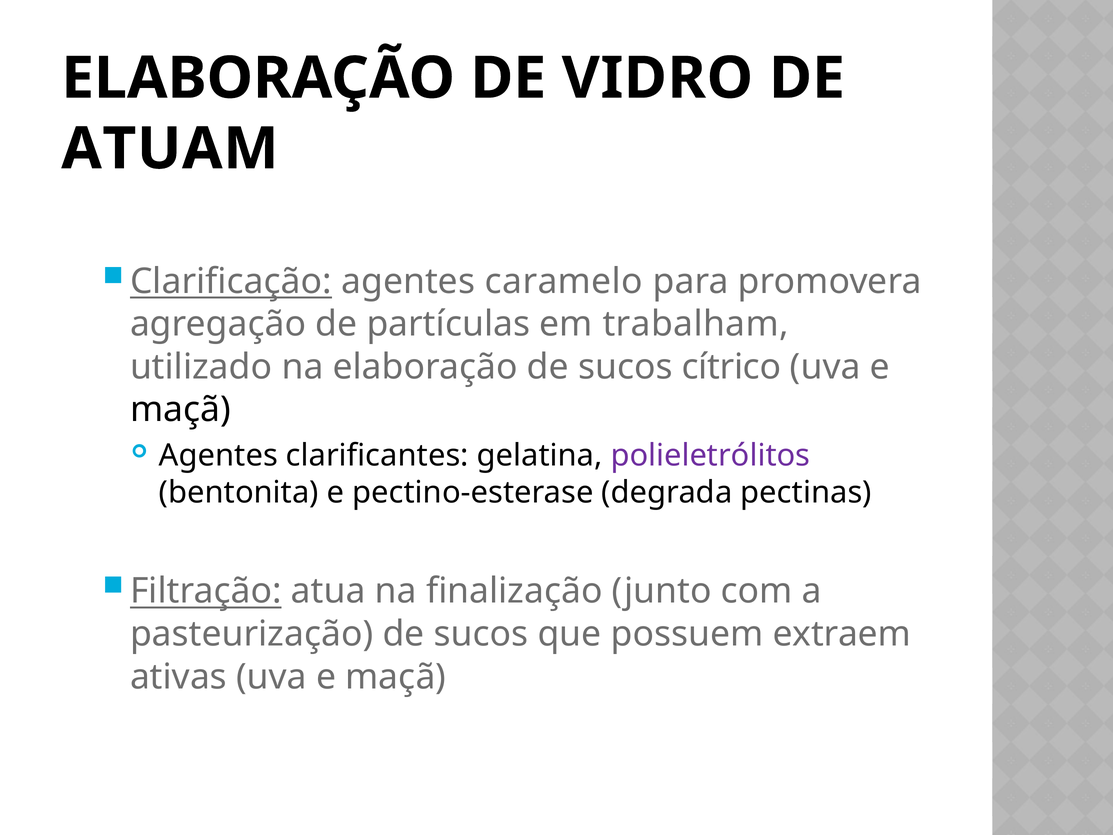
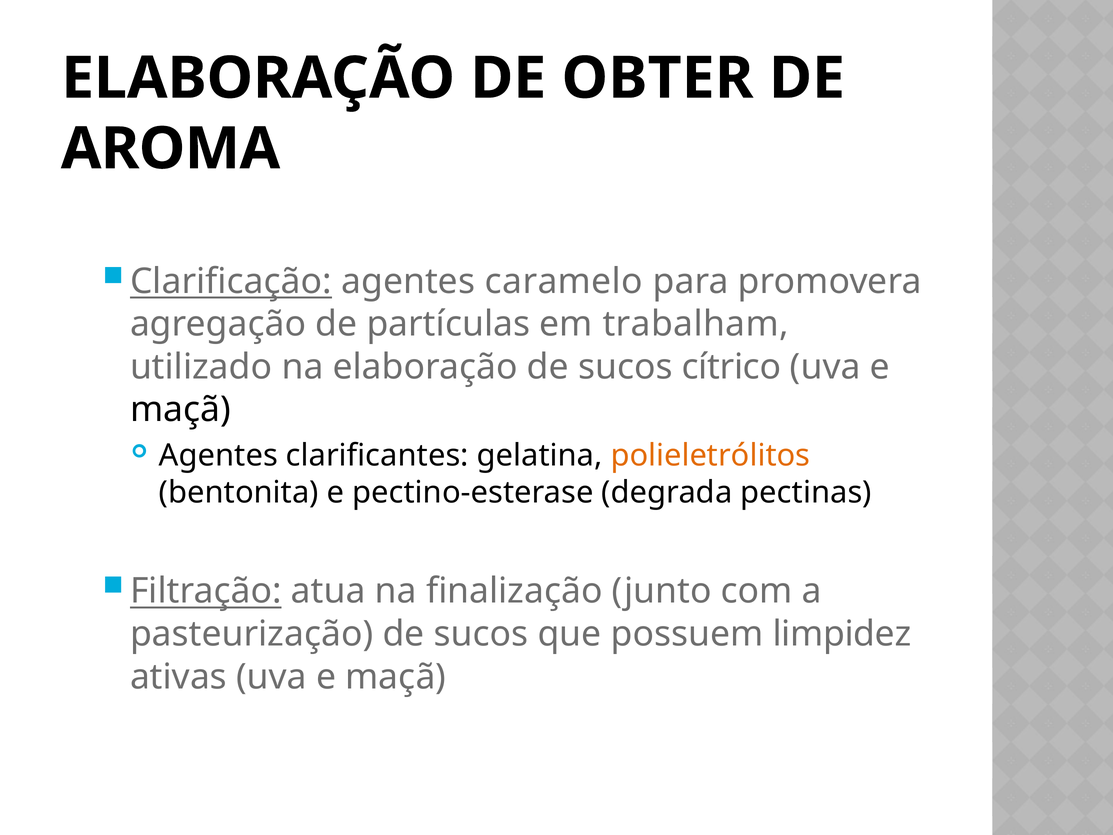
VIDRO: VIDRO -> OBTER
ATUAM: ATUAM -> AROMA
polieletrólitos colour: purple -> orange
extraem: extraem -> limpidez
